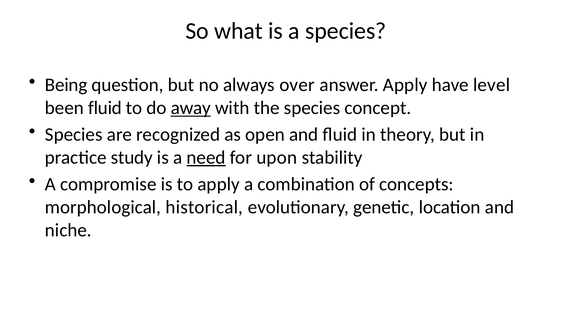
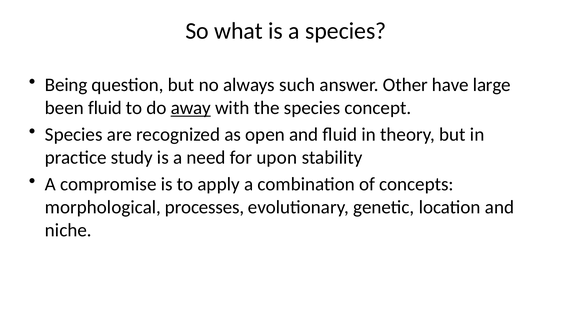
over: over -> such
answer Apply: Apply -> Other
level: level -> large
need underline: present -> none
historical: historical -> processes
